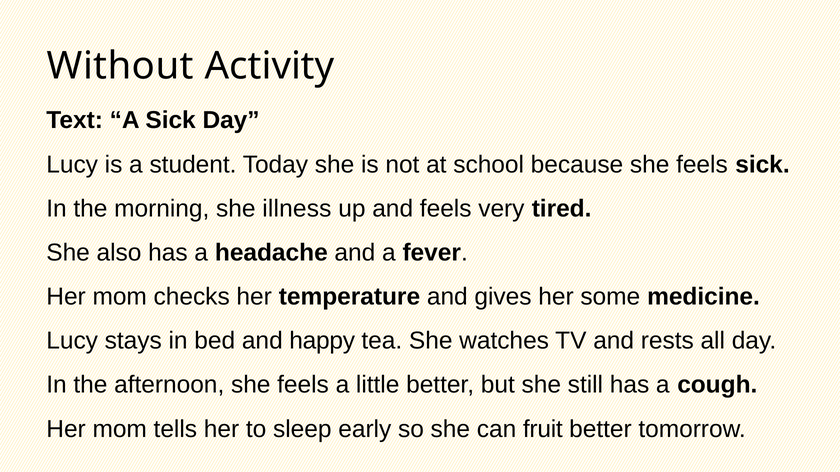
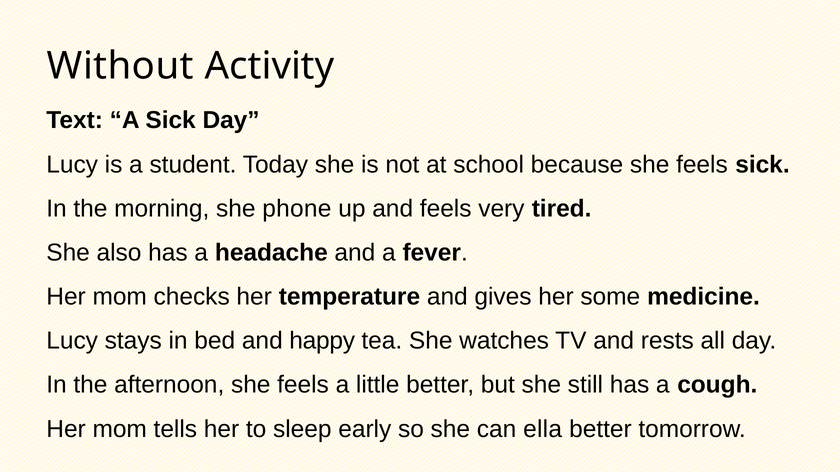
illness: illness -> phone
fruit: fruit -> ella
